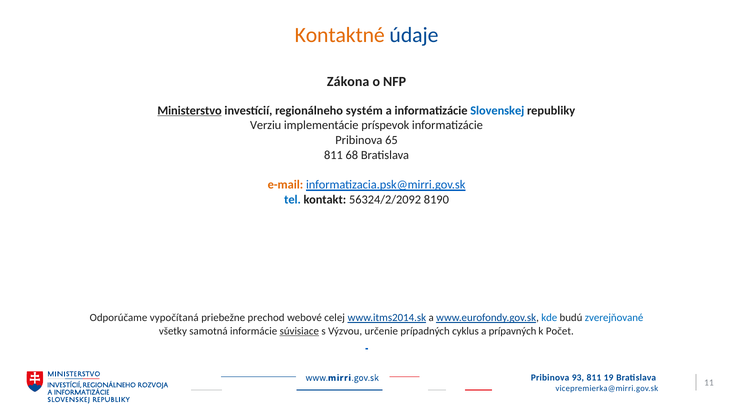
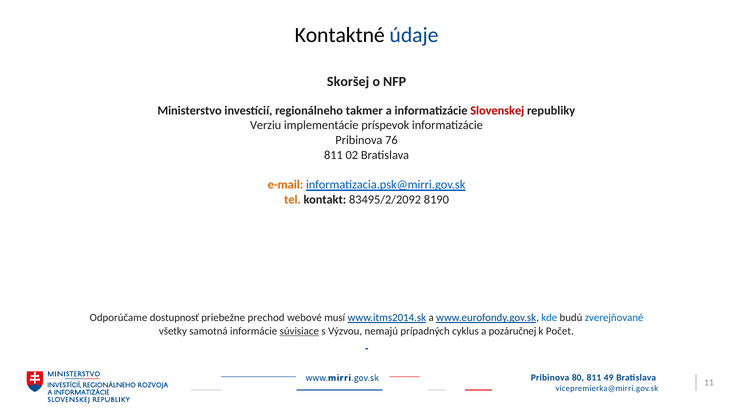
Kontaktné colour: orange -> black
Zákona: Zákona -> Skoršej
Ministerstvo underline: present -> none
systém: systém -> takmer
Slovenskej colour: blue -> red
65: 65 -> 76
68: 68 -> 02
tel colour: blue -> orange
56324/2/2092: 56324/2/2092 -> 83495/2/2092
vypočítaná: vypočítaná -> dostupnosť
celej: celej -> musí
určenie: určenie -> nemajú
prípavných: prípavných -> pozáručnej
93: 93 -> 80
19: 19 -> 49
